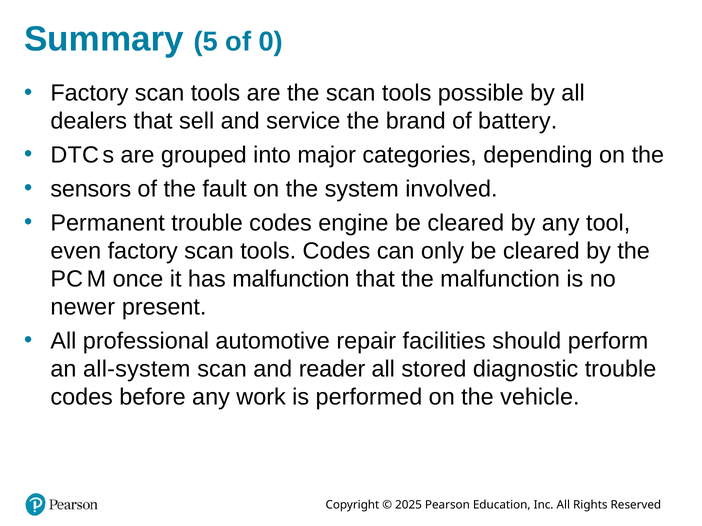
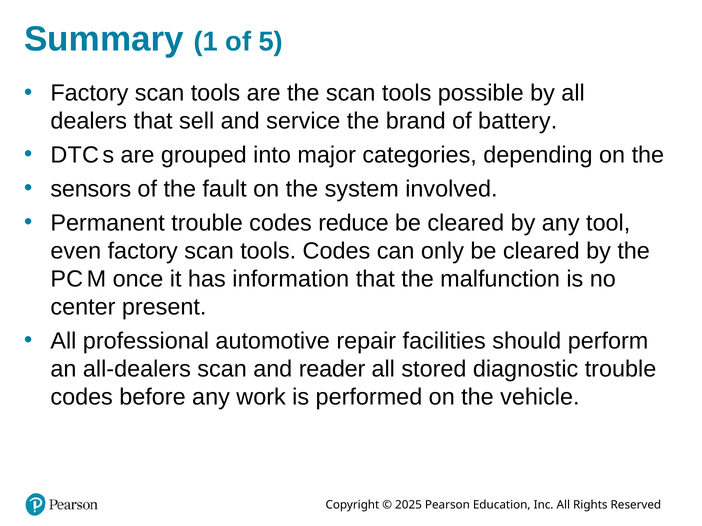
5: 5 -> 1
0: 0 -> 5
engine: engine -> reduce
has malfunction: malfunction -> information
newer: newer -> center
all-system: all-system -> all-dealers
